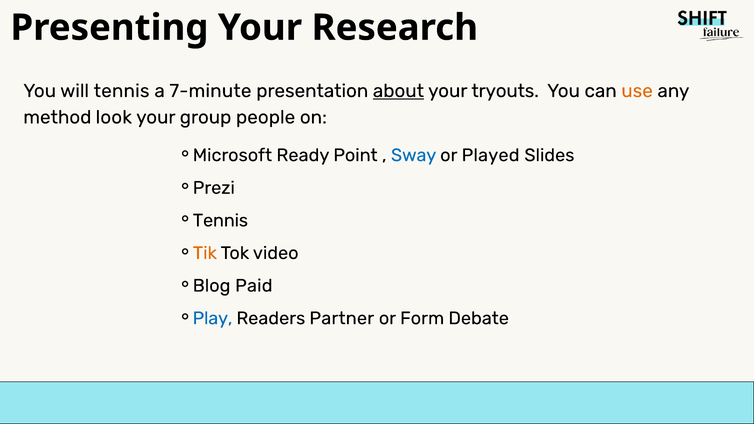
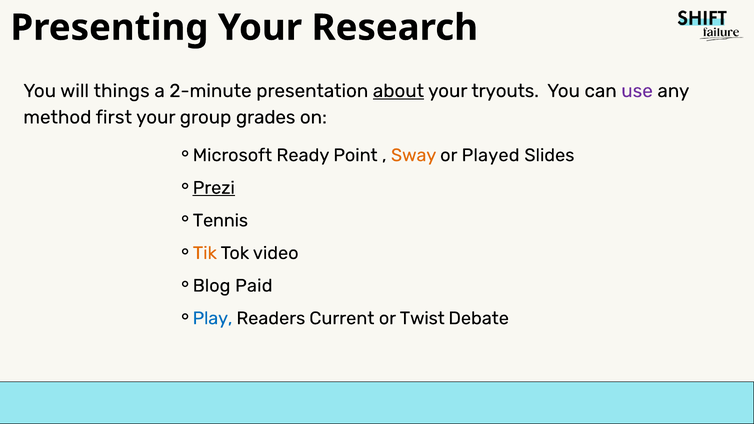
will tennis: tennis -> things
7-minute: 7-minute -> 2-minute
use colour: orange -> purple
look: look -> first
people: people -> grades
Sway colour: blue -> orange
Prezi underline: none -> present
Partner: Partner -> Current
Form: Form -> Twist
